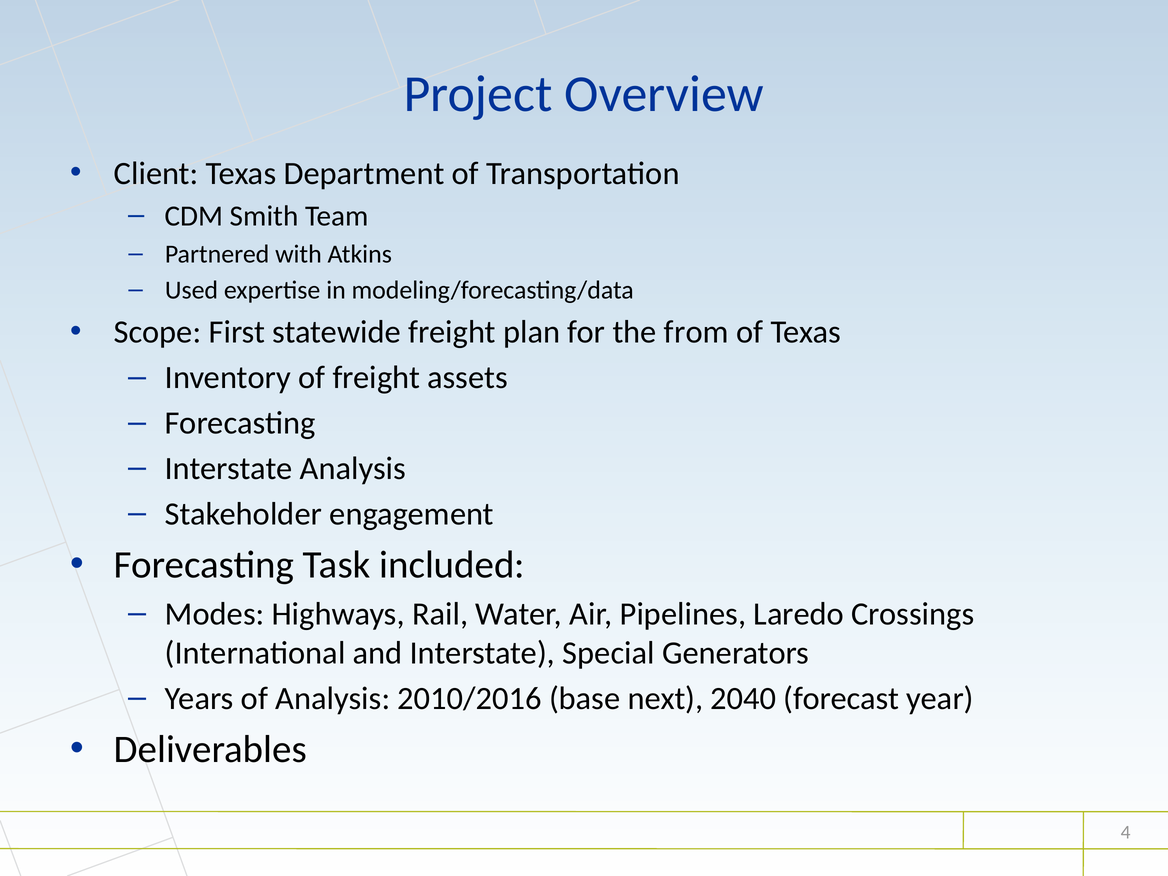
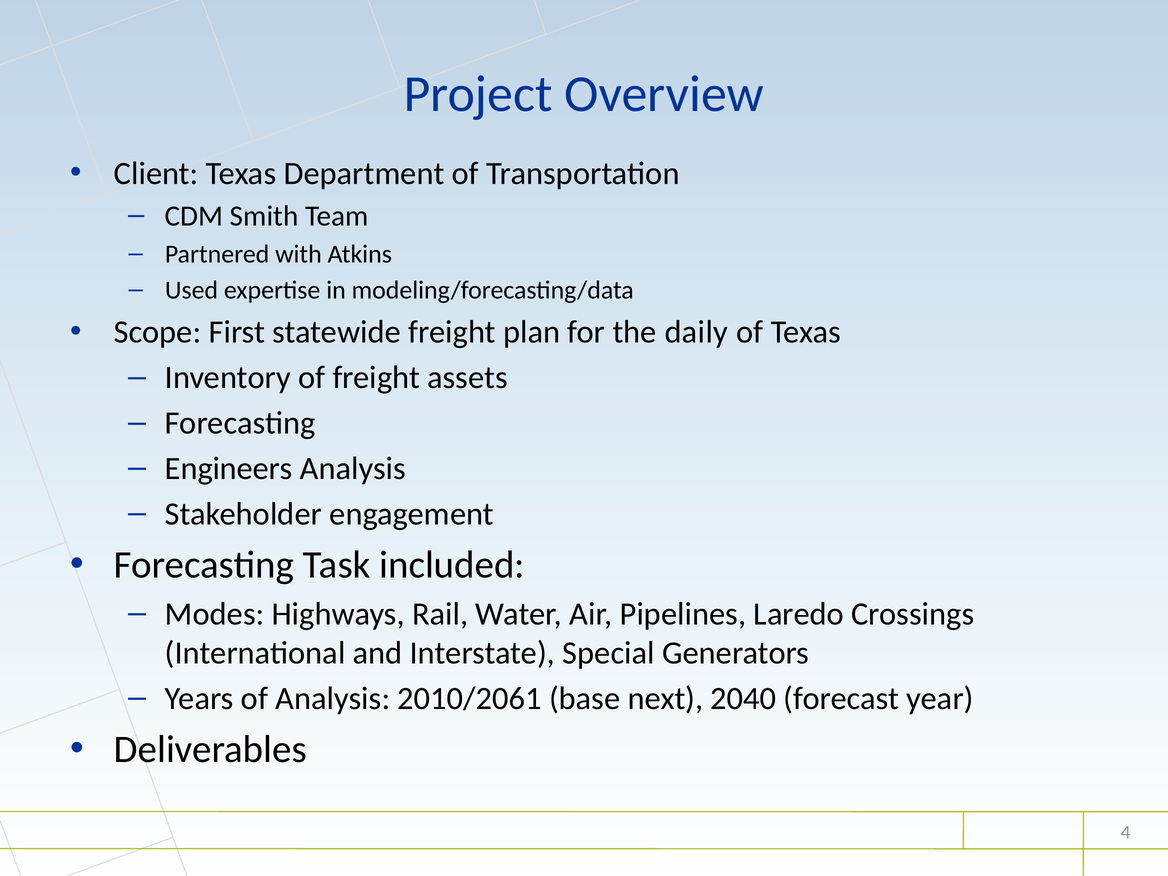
from: from -> daily
Interstate at (229, 469): Interstate -> Engineers
2010/2016: 2010/2016 -> 2010/2061
